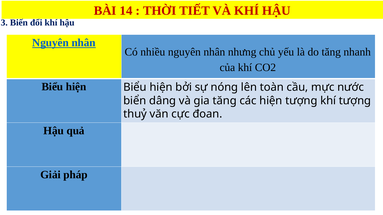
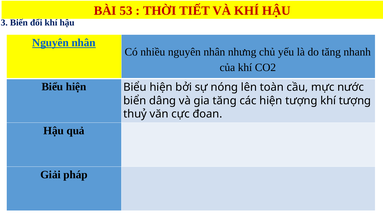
14: 14 -> 53
